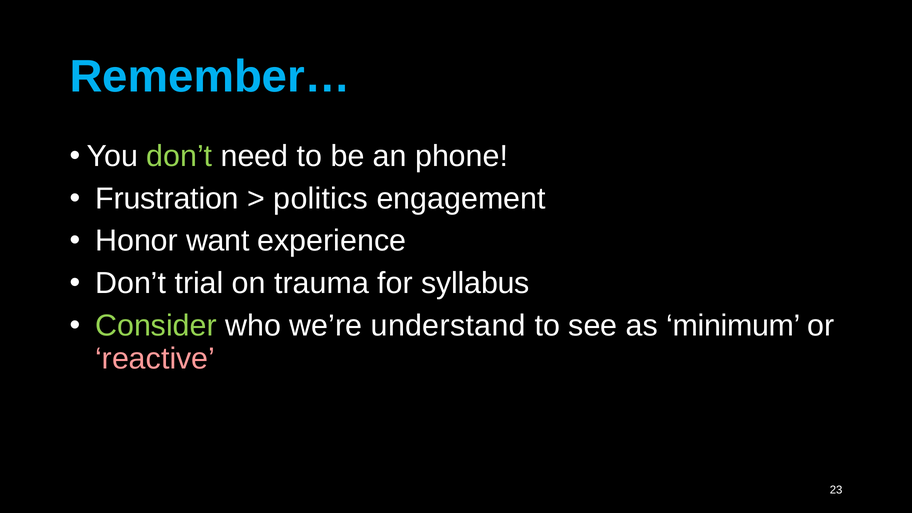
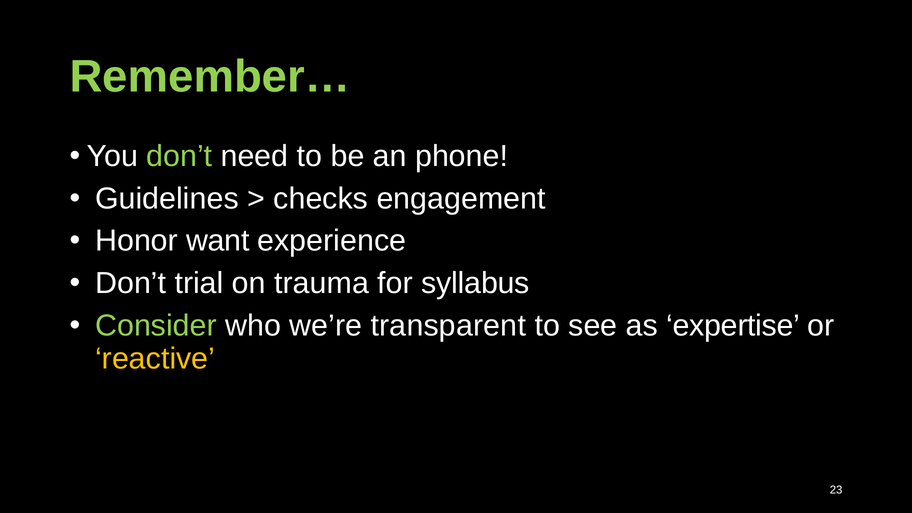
Remember… colour: light blue -> light green
Frustration: Frustration -> Guidelines
politics: politics -> checks
understand: understand -> transparent
minimum: minimum -> expertise
reactive colour: pink -> yellow
